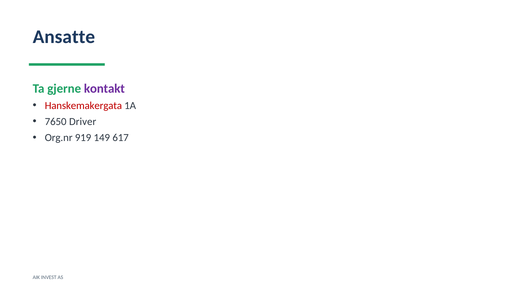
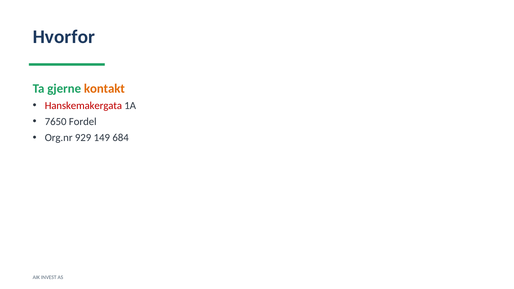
Ansatte: Ansatte -> Hvorfor
kontakt colour: purple -> orange
Driver: Driver -> Fordel
919: 919 -> 929
617: 617 -> 684
